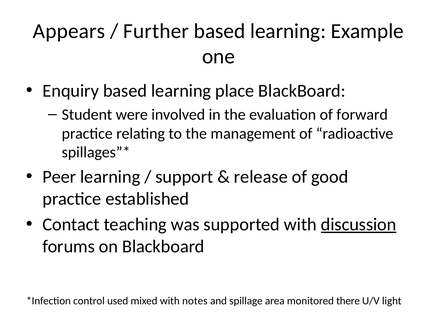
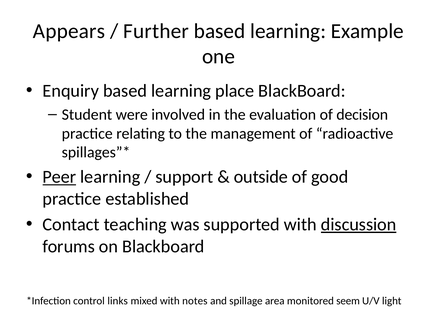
forward: forward -> decision
Peer underline: none -> present
release: release -> outside
used: used -> links
there: there -> seem
